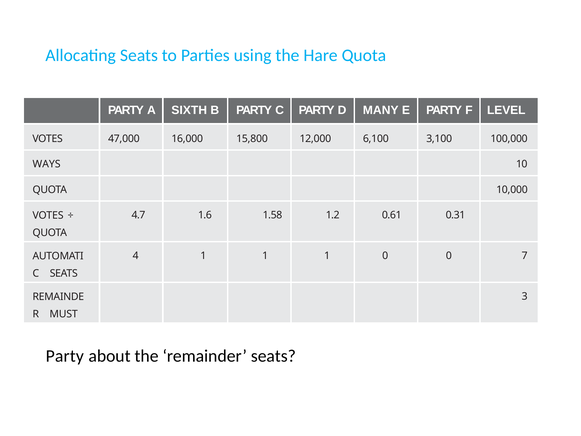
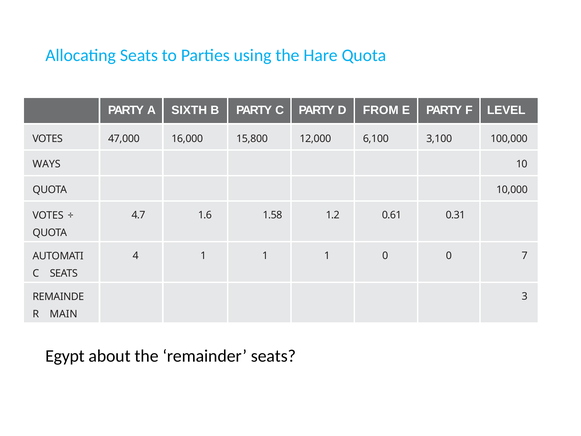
MANY: MANY -> FROM
MUST: MUST -> MAIN
Party at (65, 356): Party -> Egypt
